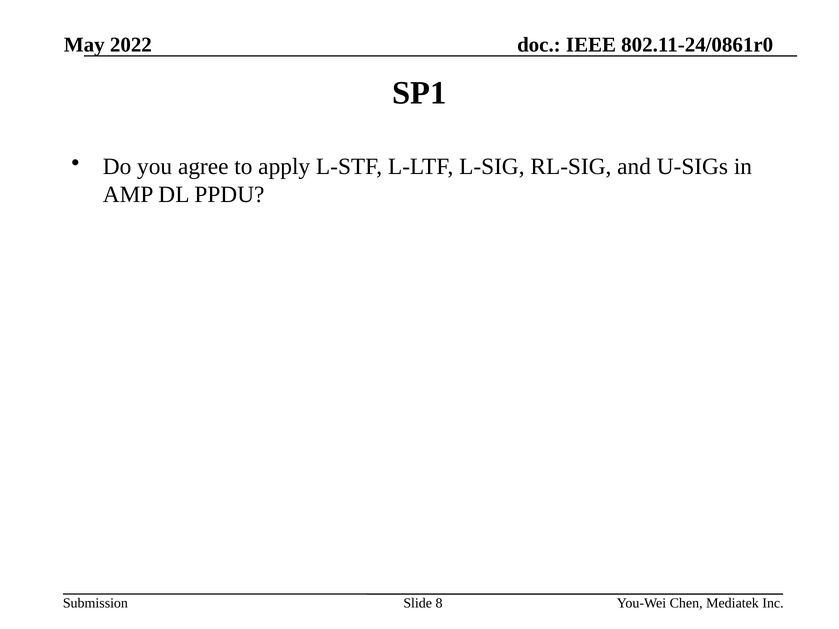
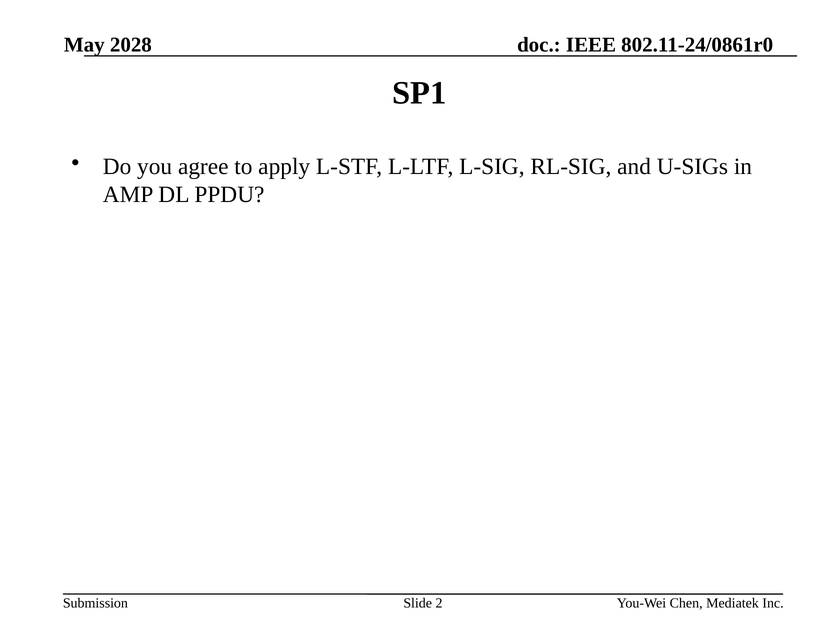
2022: 2022 -> 2028
8: 8 -> 2
